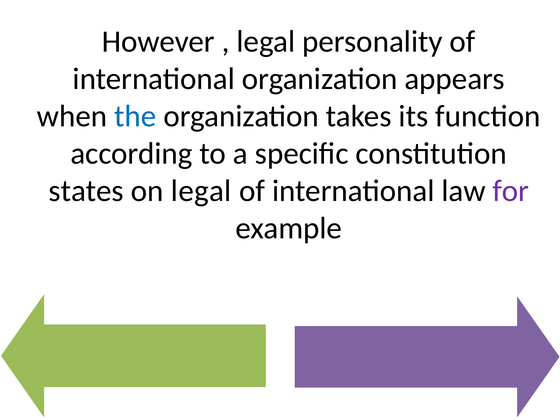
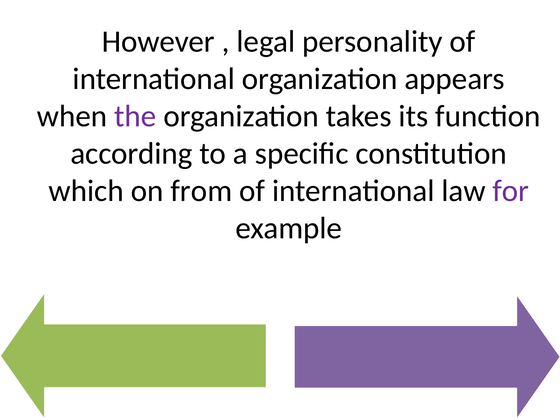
the colour: blue -> purple
states: states -> which
on legal: legal -> from
